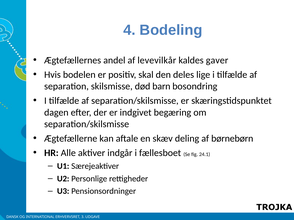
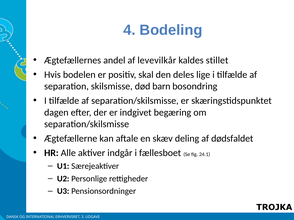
gaver: gaver -> stillet
børnebørn: børnebørn -> dødsfaldet
